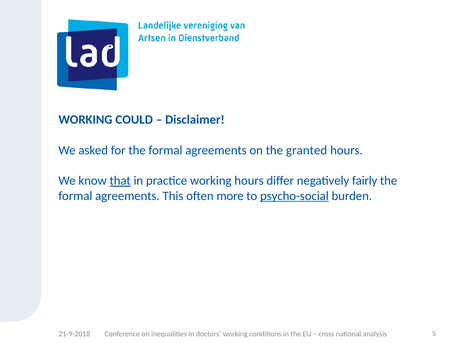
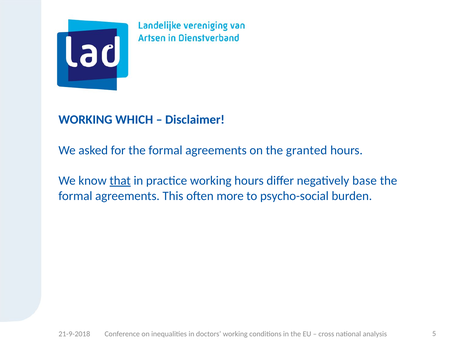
COULD: COULD -> WHICH
fairly: fairly -> base
psycho-social underline: present -> none
